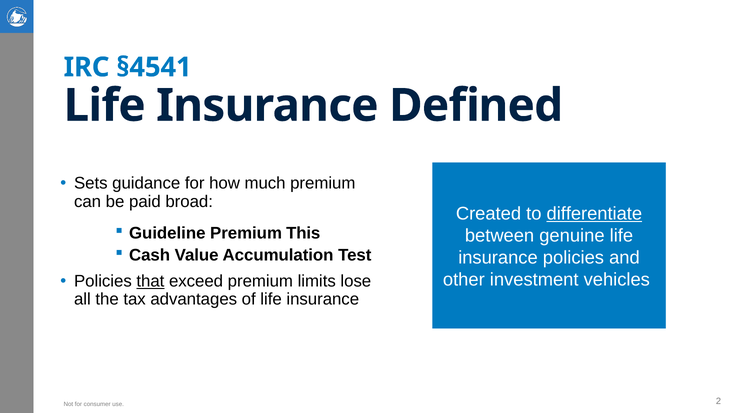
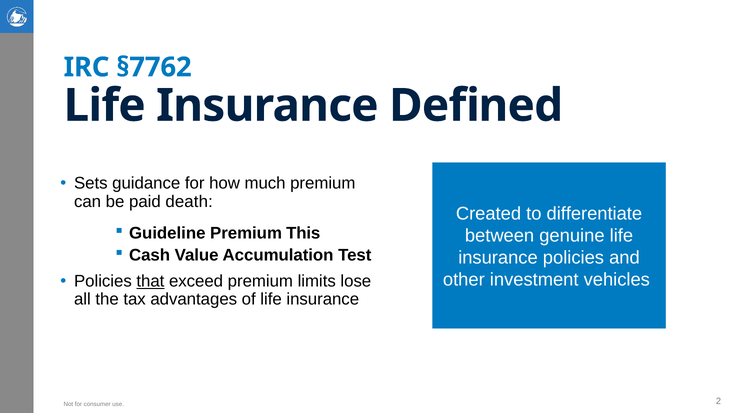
§4541: §4541 -> §7762
broad: broad -> death
differentiate underline: present -> none
